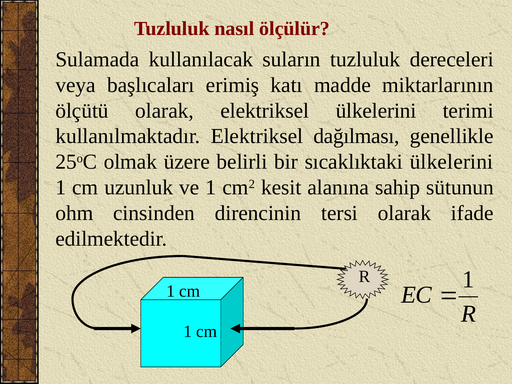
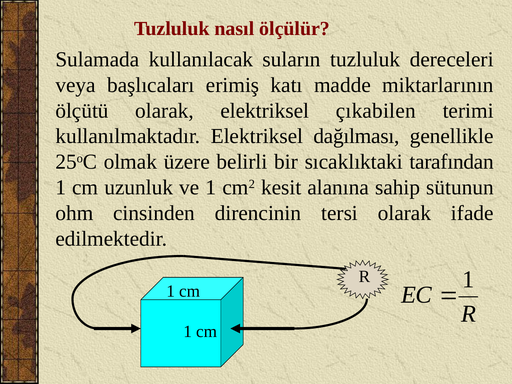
elektriksel ülkelerini: ülkelerini -> çıkabilen
sıcaklıktaki ülkelerini: ülkelerini -> tarafından
